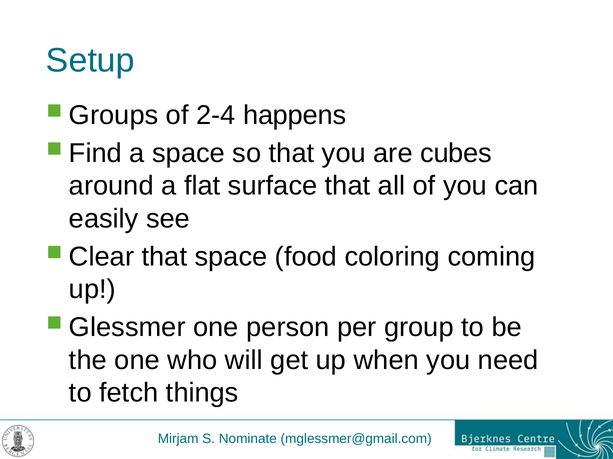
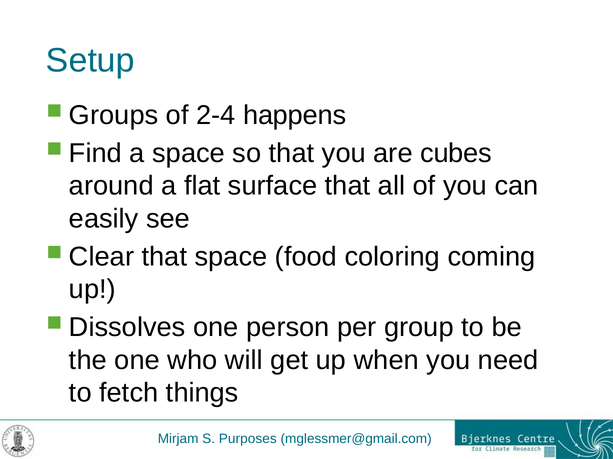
Glessmer: Glessmer -> Dissolves
Nominate: Nominate -> Purposes
